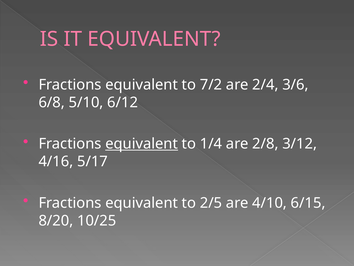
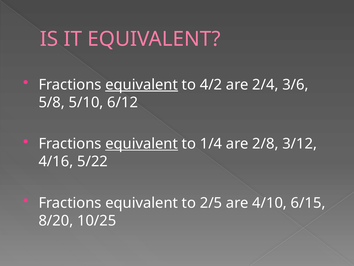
equivalent at (142, 85) underline: none -> present
7/2: 7/2 -> 4/2
6/8: 6/8 -> 5/8
5/17: 5/17 -> 5/22
